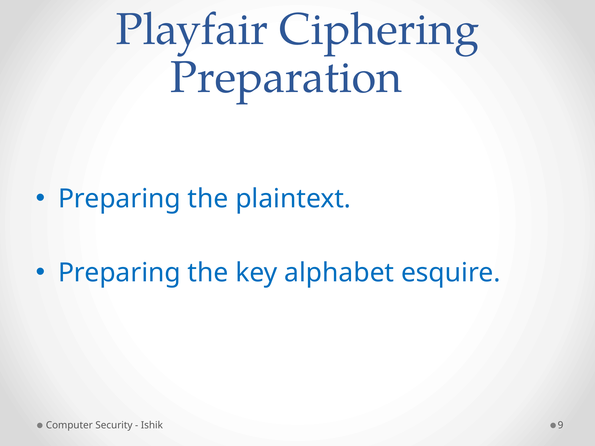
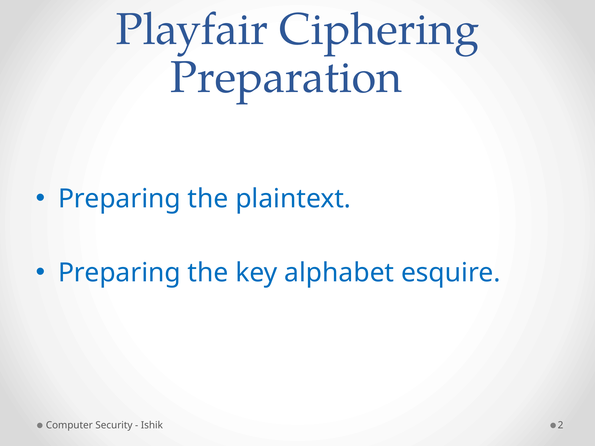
9: 9 -> 2
